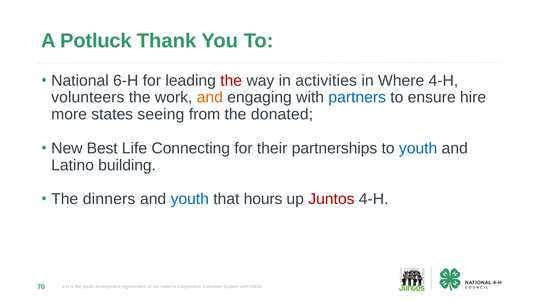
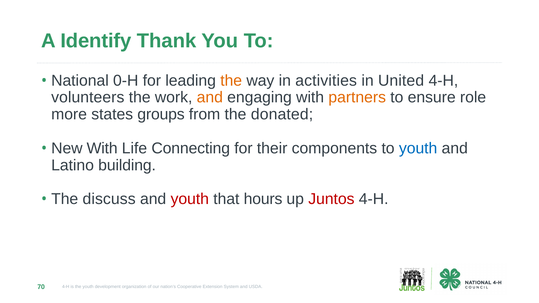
Potluck: Potluck -> Identify
6-H: 6-H -> 0-H
the at (231, 81) colour: red -> orange
Where: Where -> United
partners colour: blue -> orange
hire: hire -> role
seeing: seeing -> groups
New Best: Best -> With
partnerships: partnerships -> components
dinners: dinners -> discuss
youth at (190, 199) colour: blue -> red
